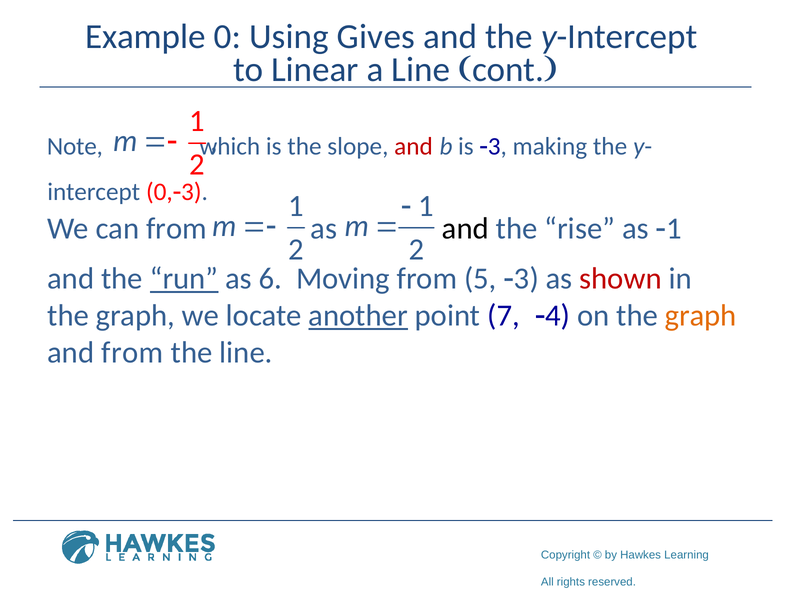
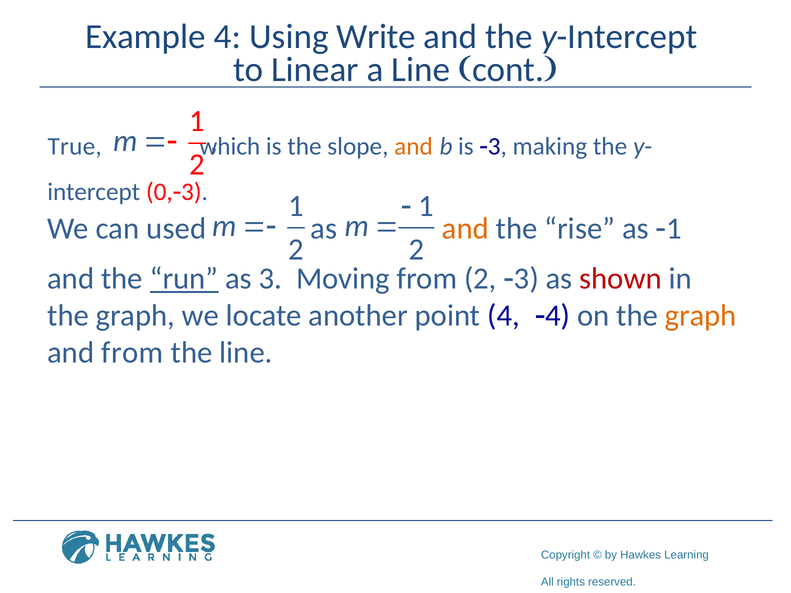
Example 0: 0 -> 4
Gives: Gives -> Write
Note: Note -> True
and at (413, 147) colour: red -> orange
can from: from -> used
and at (465, 229) colour: black -> orange
6: 6 -> 3
from 5: 5 -> 2
another underline: present -> none
point 7: 7 -> 4
